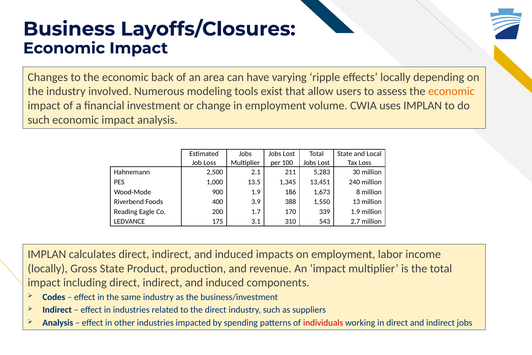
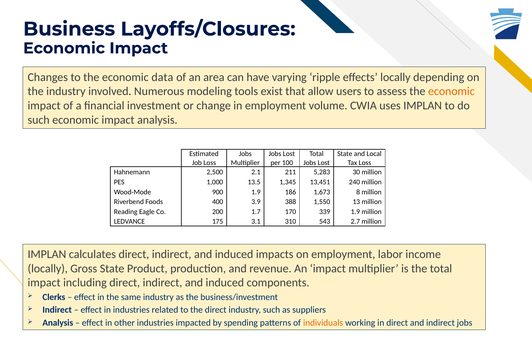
back: back -> data
Codes: Codes -> Clerks
individuals colour: red -> orange
